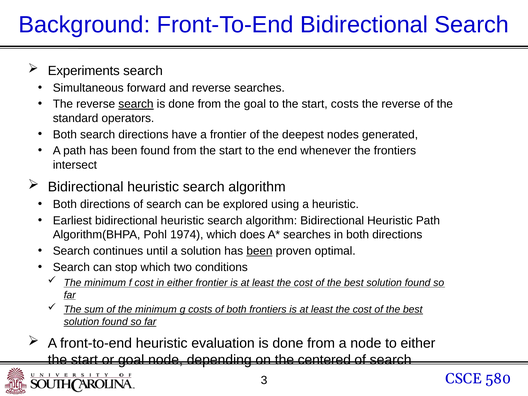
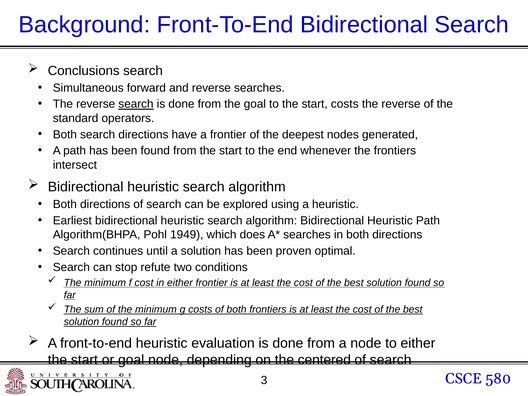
Experiments: Experiments -> Conclusions
1974: 1974 -> 1949
been at (259, 251) underline: present -> none
stop which: which -> refute
